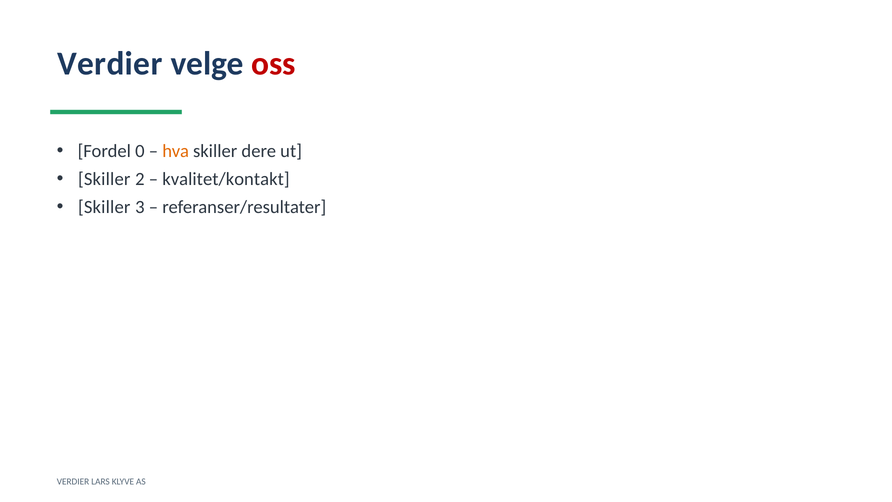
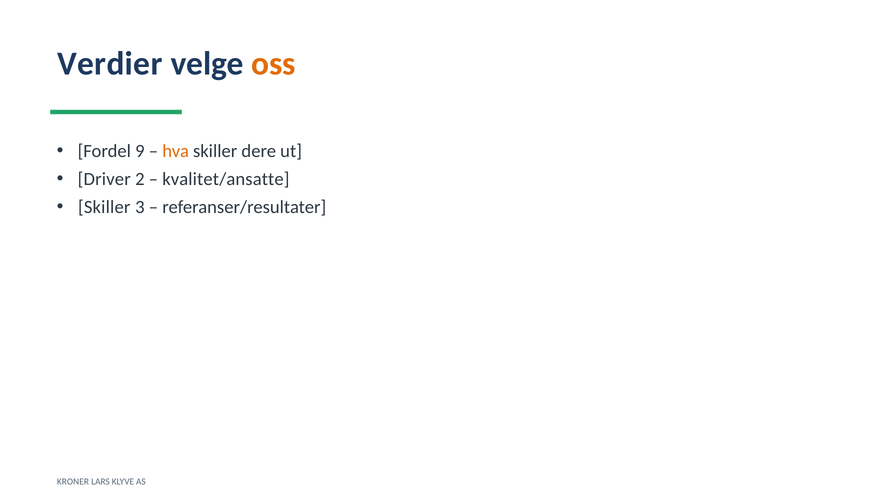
oss colour: red -> orange
0: 0 -> 9
Skiller at (104, 179): Skiller -> Driver
kvalitet/kontakt: kvalitet/kontakt -> kvalitet/ansatte
VERDIER at (73, 481): VERDIER -> KRONER
